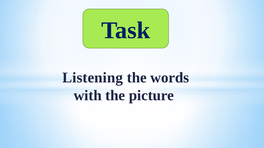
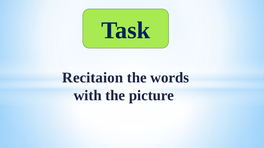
Listening: Listening -> Recitaion
